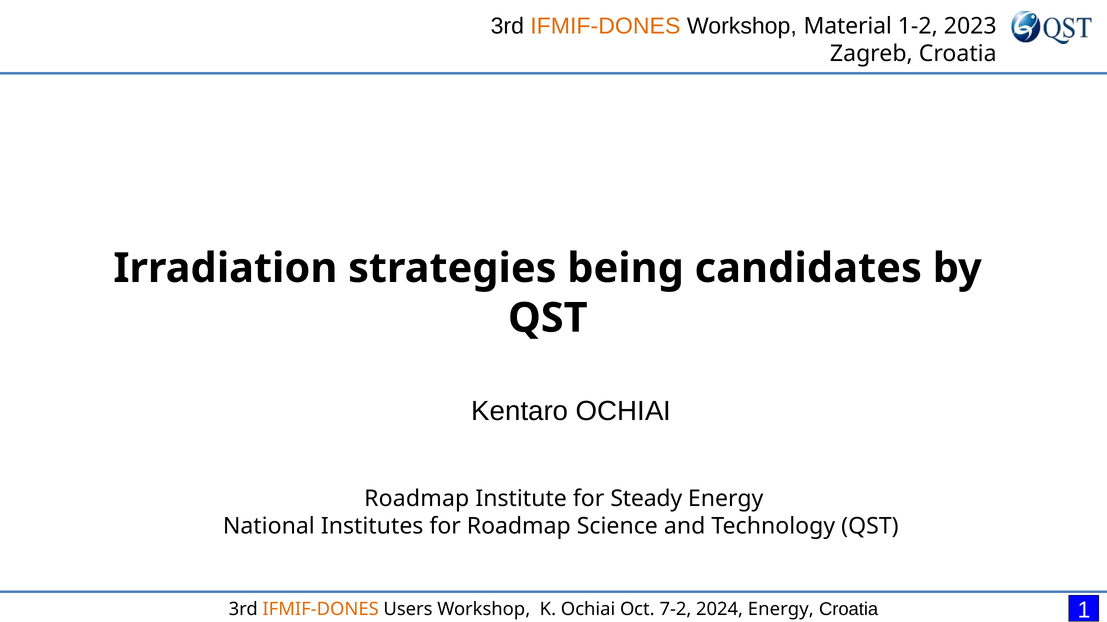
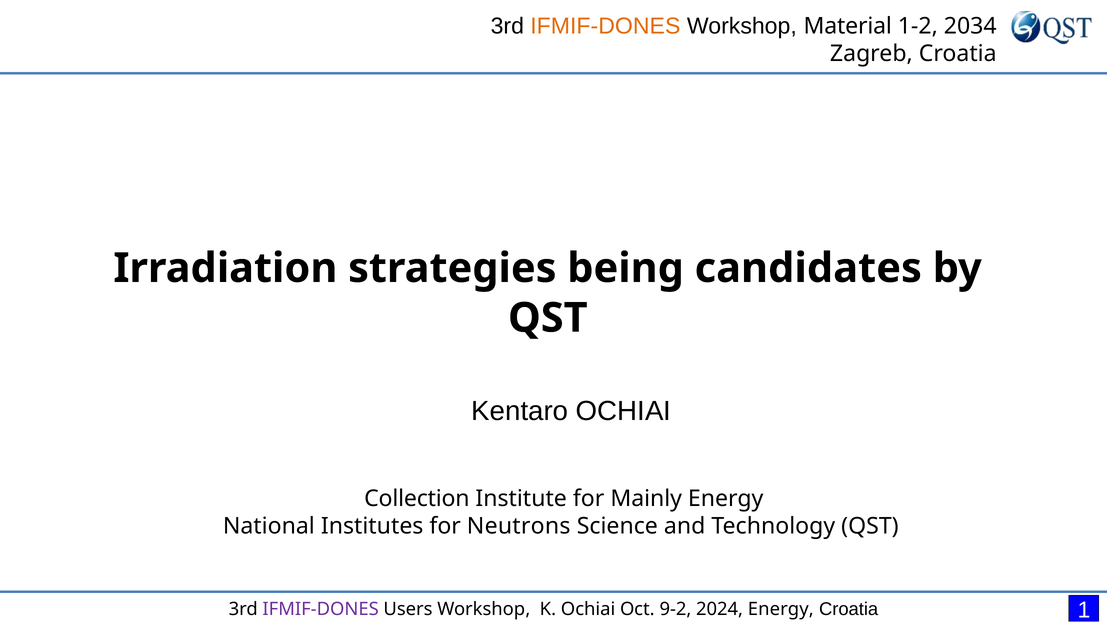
2023: 2023 -> 2034
Roadmap at (417, 499): Roadmap -> Collection
Steady: Steady -> Mainly
for Roadmap: Roadmap -> Neutrons
IFMIF-DONES at (321, 610) colour: orange -> purple
7-2: 7-2 -> 9-2
